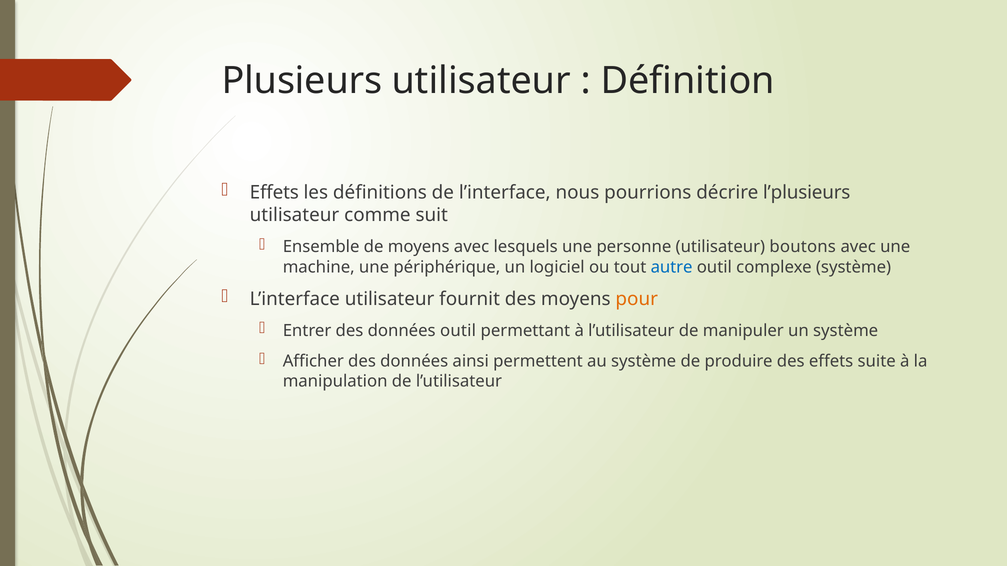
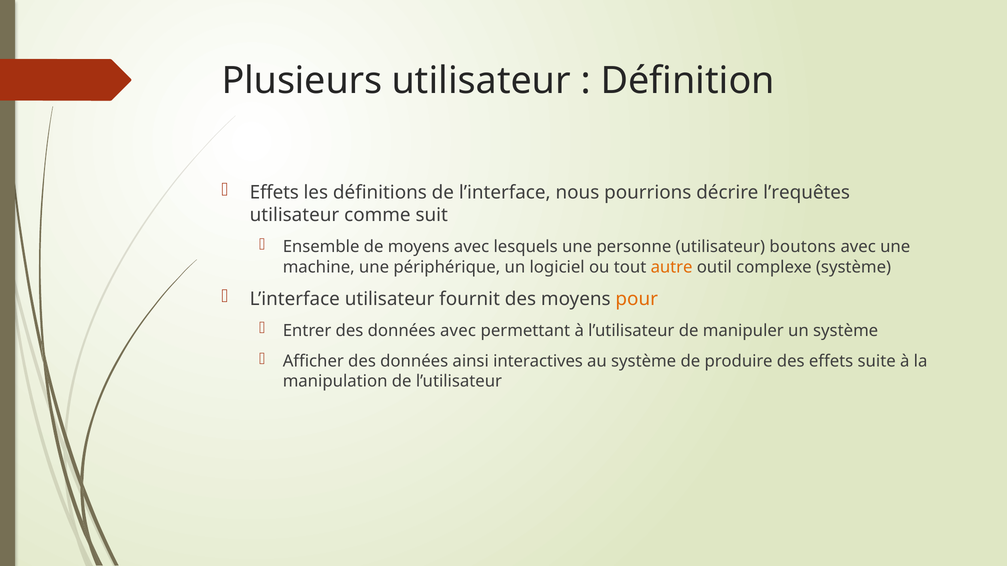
l’plusieurs: l’plusieurs -> l’requêtes
autre colour: blue -> orange
données outil: outil -> avec
permettent: permettent -> interactives
